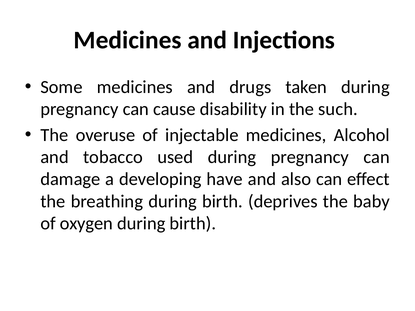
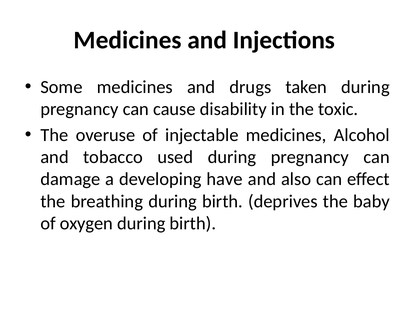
such: such -> toxic
